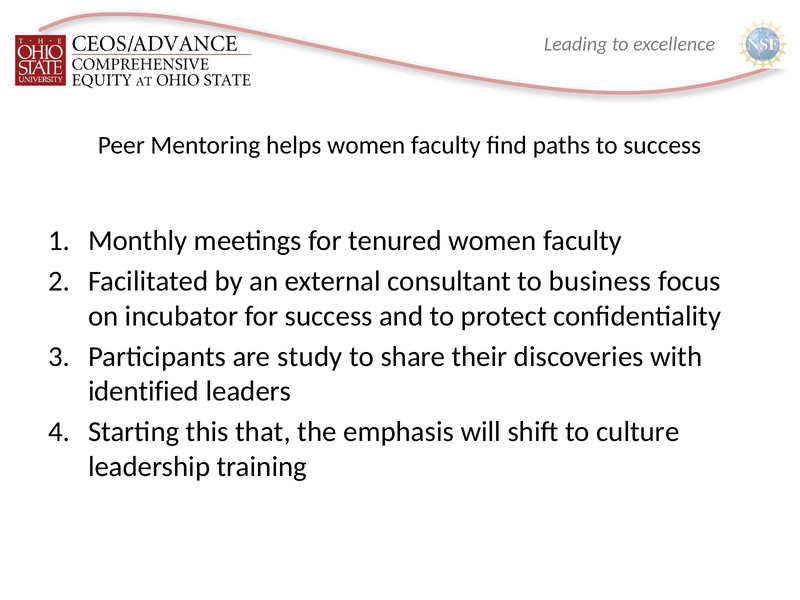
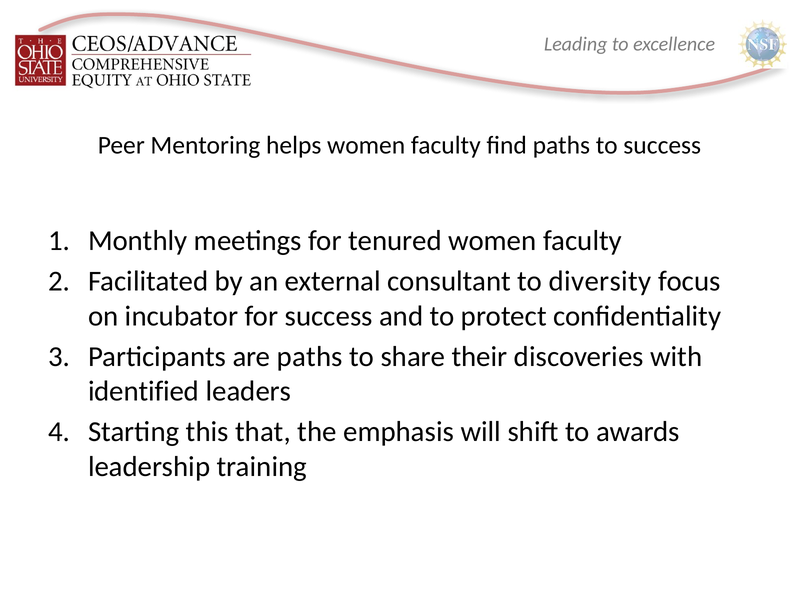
business: business -> diversity
are study: study -> paths
culture: culture -> awards
